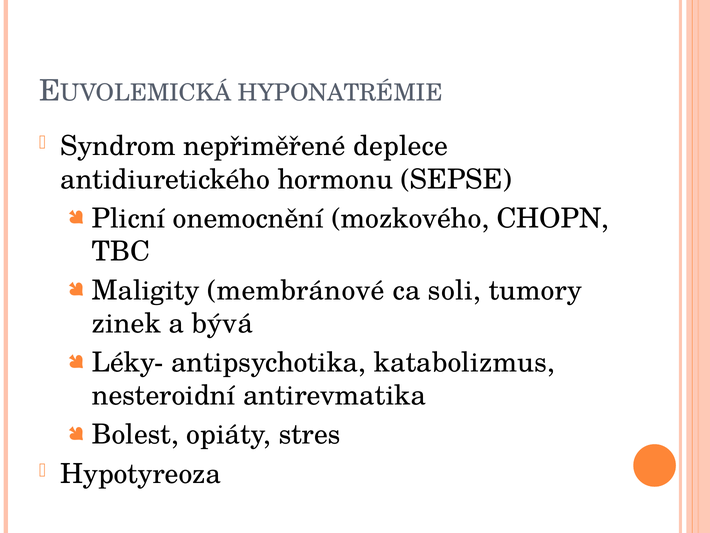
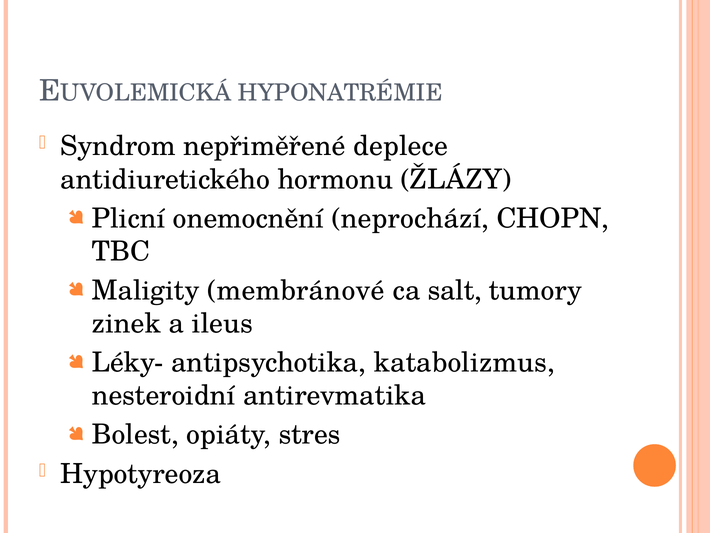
SEPSE: SEPSE -> ŽLÁZY
mozkového: mozkového -> neprochází
soli: soli -> salt
bývá: bývá -> ileus
